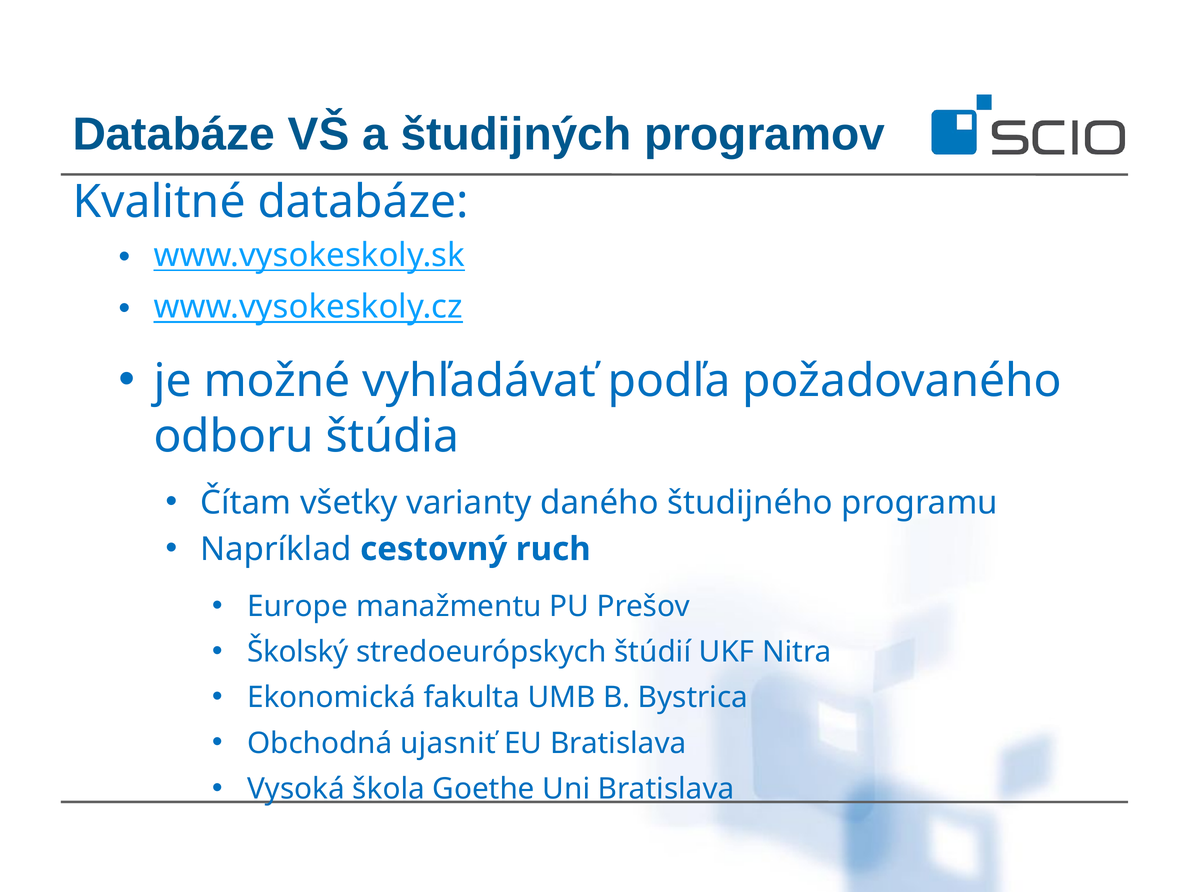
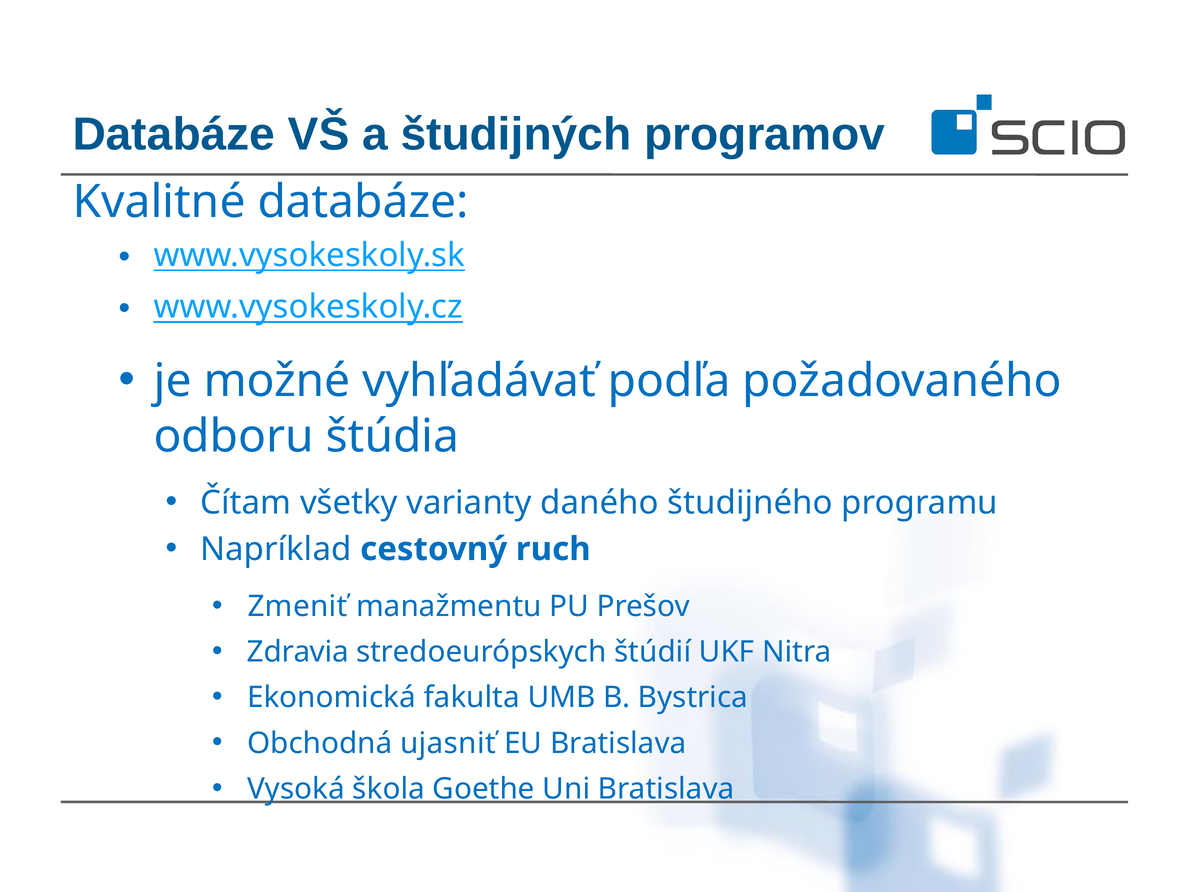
Europe: Europe -> Zmeniť
Školský: Školský -> Zdravia
